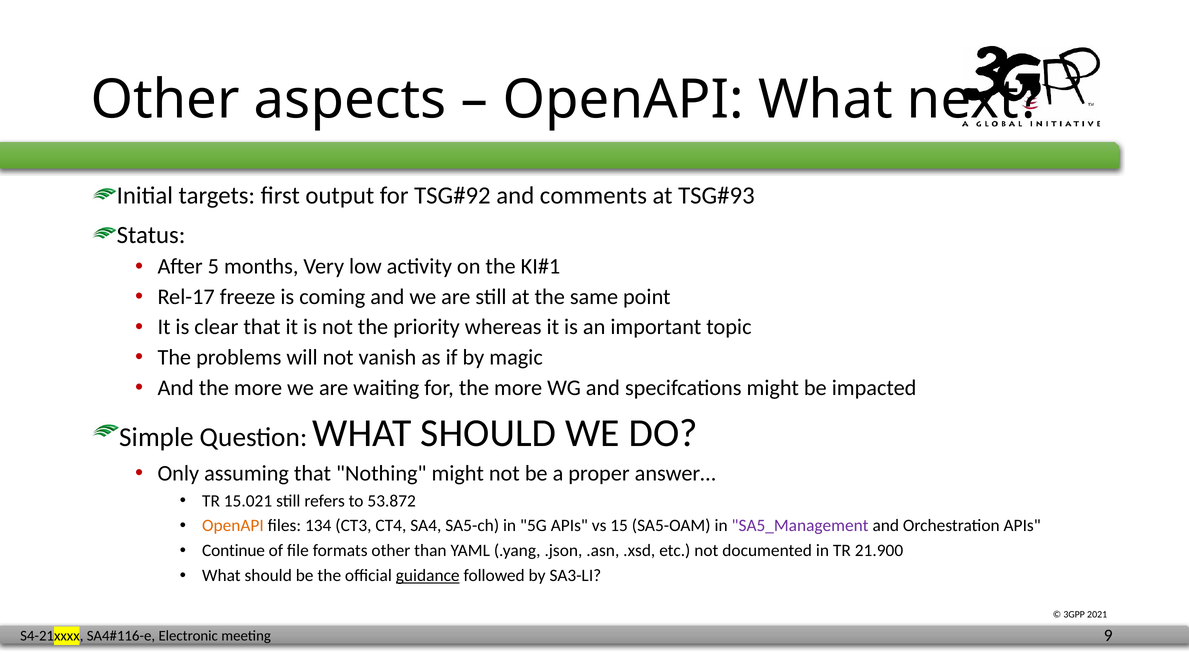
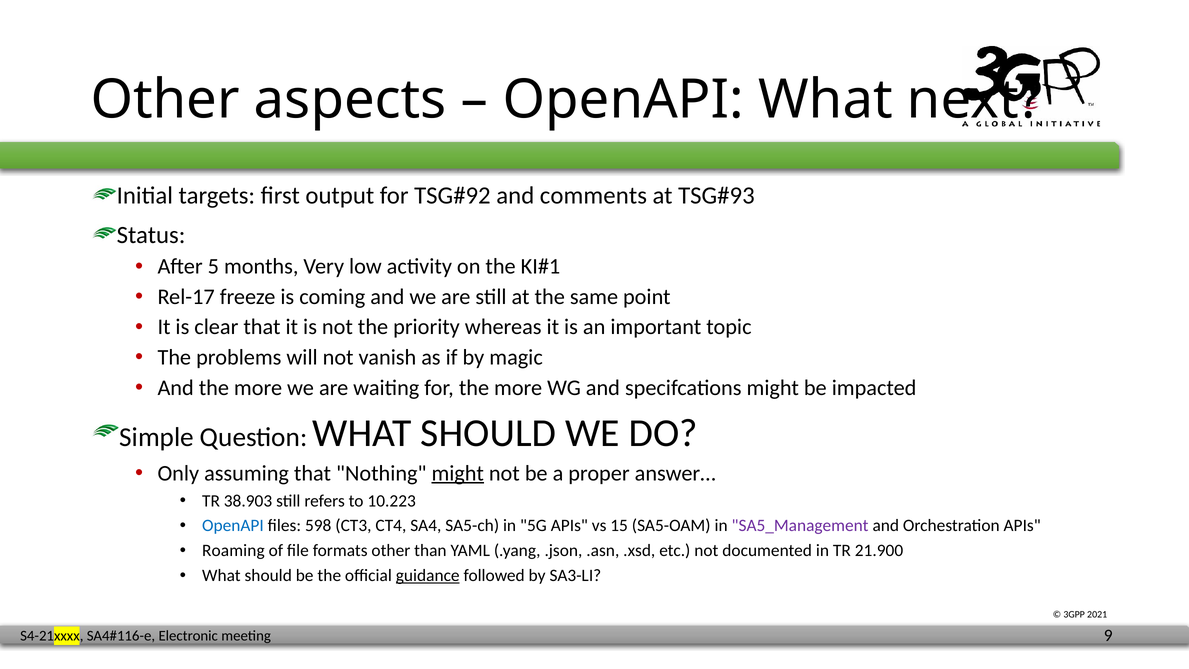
might at (458, 473) underline: none -> present
15.021: 15.021 -> 38.903
53.872: 53.872 -> 10.223
OpenAPI at (233, 526) colour: orange -> blue
134: 134 -> 598
Continue: Continue -> Roaming
